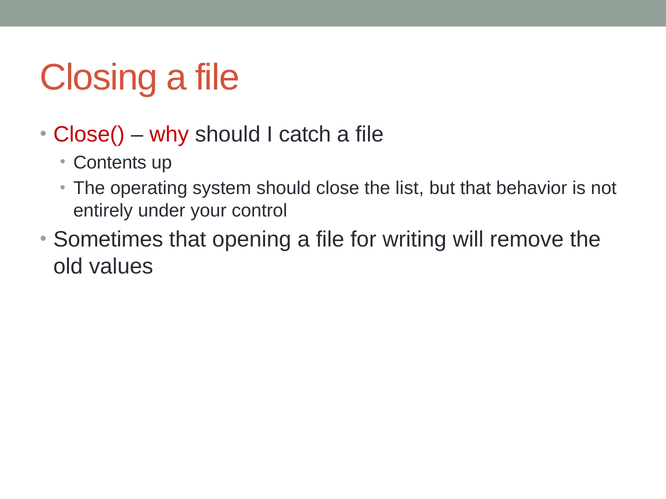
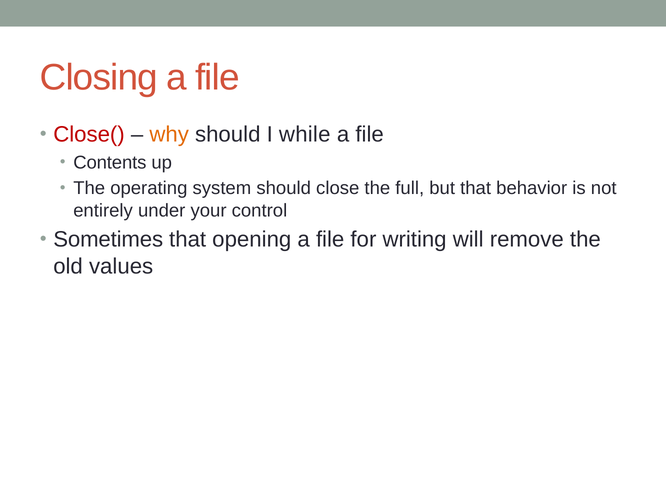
why colour: red -> orange
catch: catch -> while
list: list -> full
